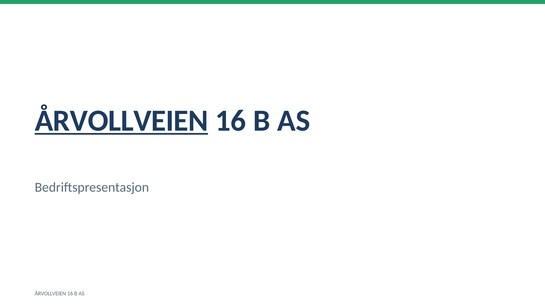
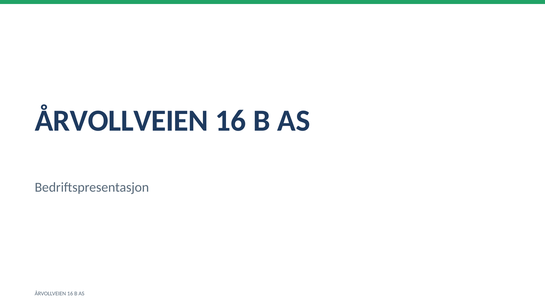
ÅRVOLLVEIEN at (122, 121) underline: present -> none
